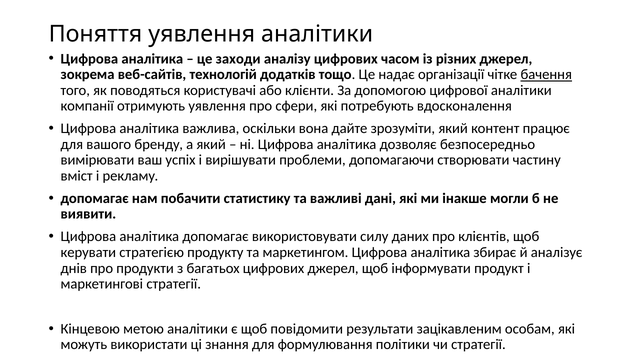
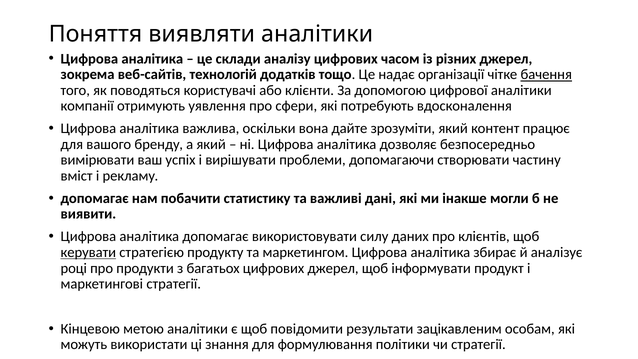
Поняття уявлення: уявлення -> виявляти
заходи: заходи -> склади
керувати underline: none -> present
днів: днів -> році
